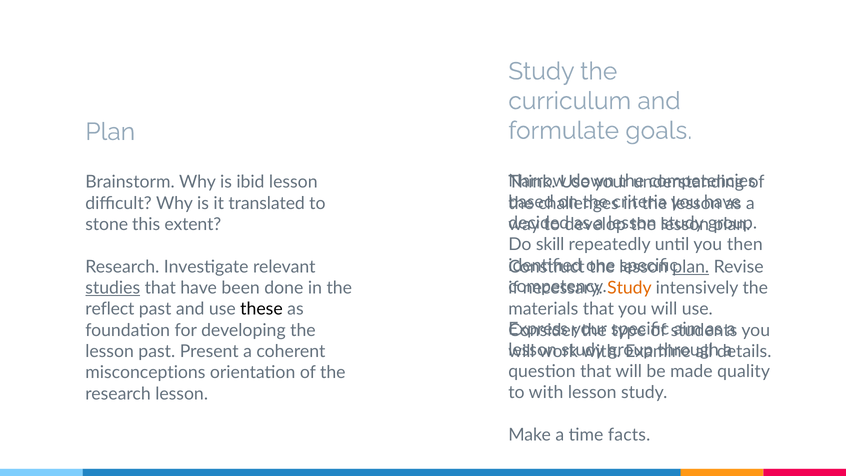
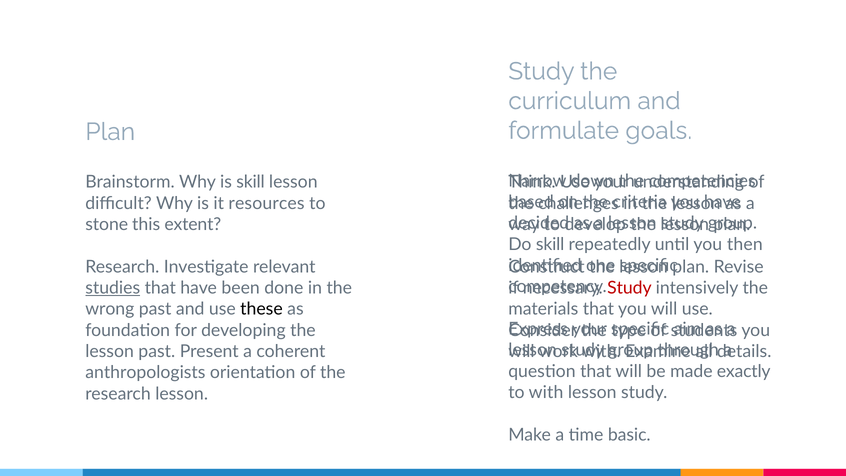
is ibid: ibid -> skill
translated: translated -> resources
plan at (691, 267) underline: present -> none
Study at (629, 288) colour: orange -> red
reflect: reflect -> wrong
quality: quality -> exactly
misconceptions: misconceptions -> anthropologists
facts: facts -> basic
